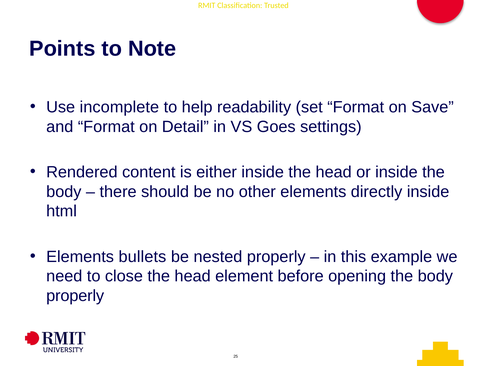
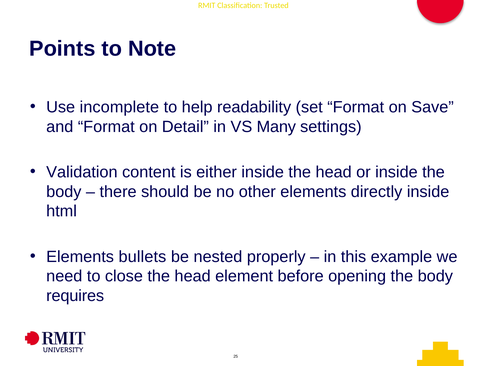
Goes: Goes -> Many
Rendered: Rendered -> Validation
properly at (75, 296): properly -> requires
